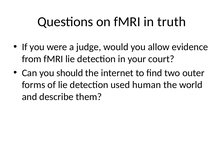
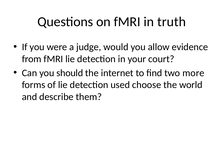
outer: outer -> more
human: human -> choose
